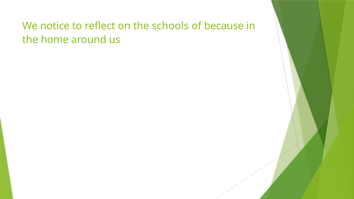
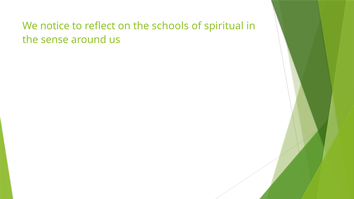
because: because -> spiritual
home: home -> sense
